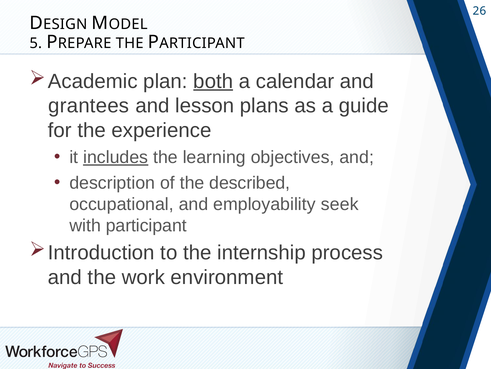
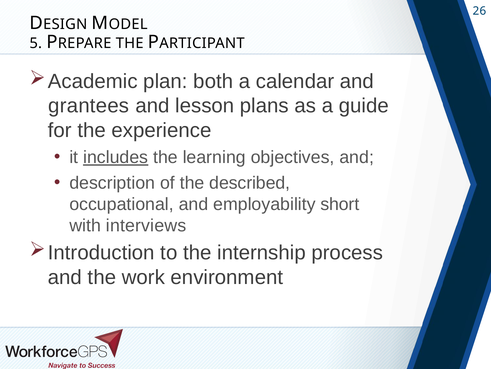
both underline: present -> none
seek: seek -> short
participant: participant -> interviews
